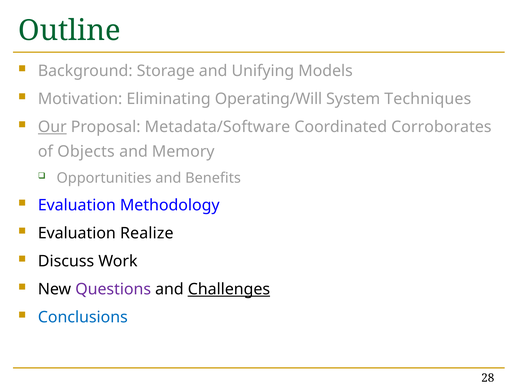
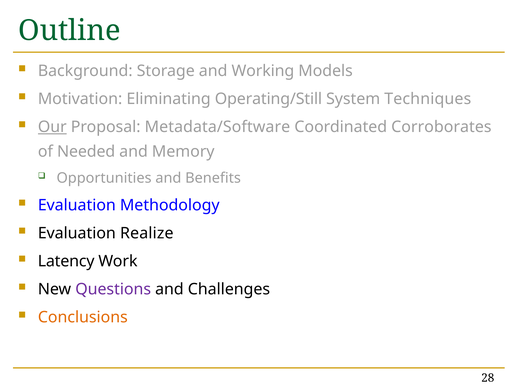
Unifying: Unifying -> Working
Operating/Will: Operating/Will -> Operating/Still
Objects: Objects -> Needed
Discuss: Discuss -> Latency
Challenges underline: present -> none
Conclusions colour: blue -> orange
